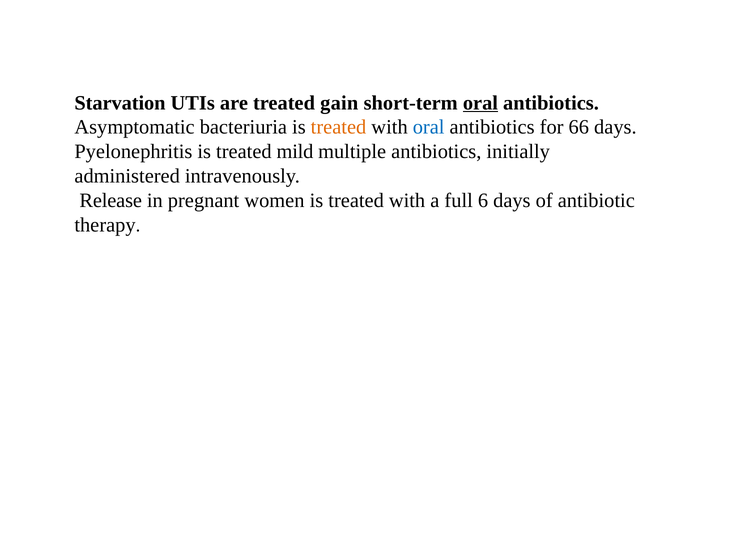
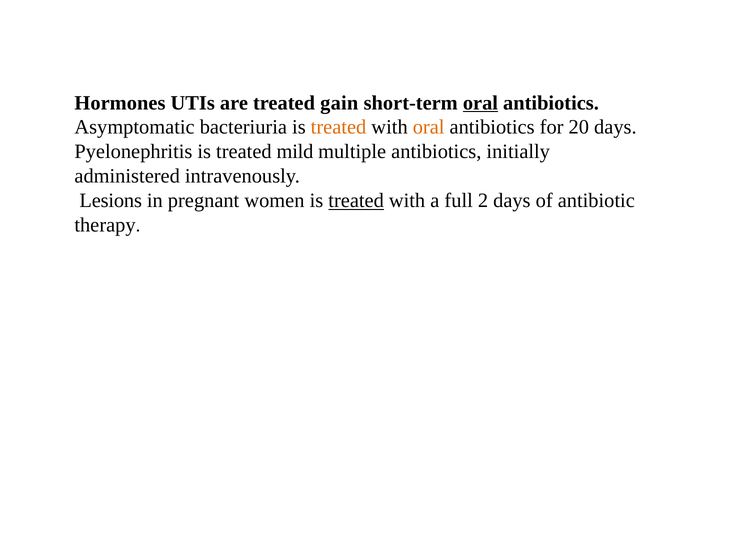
Starvation: Starvation -> Hormones
oral at (429, 127) colour: blue -> orange
66: 66 -> 20
Release: Release -> Lesions
treated at (356, 201) underline: none -> present
6: 6 -> 2
